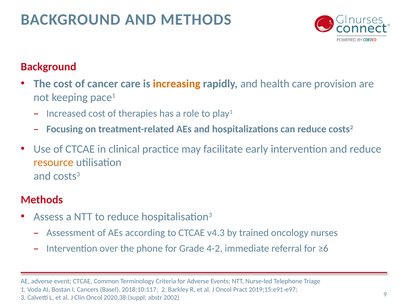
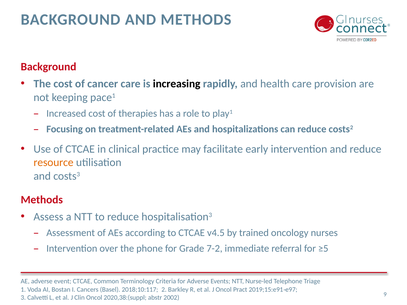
increasing colour: orange -> black
v4.3: v4.3 -> v4.5
4-2: 4-2 -> 7-2
≥6: ≥6 -> ≥5
